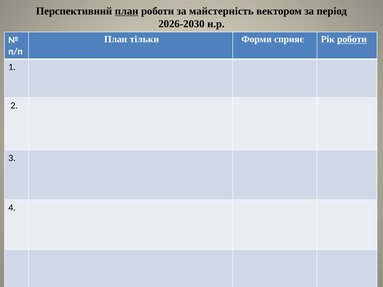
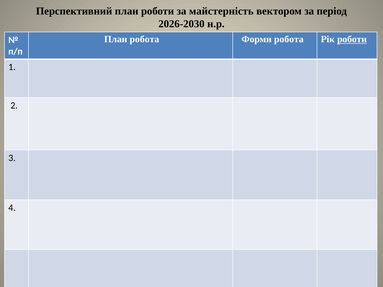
план at (127, 11) underline: present -> none
План тільки: тільки -> робота
Форми сприяє: сприяє -> робота
